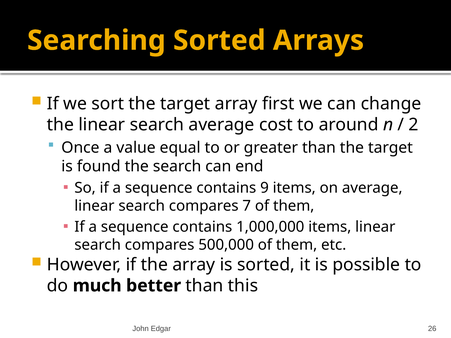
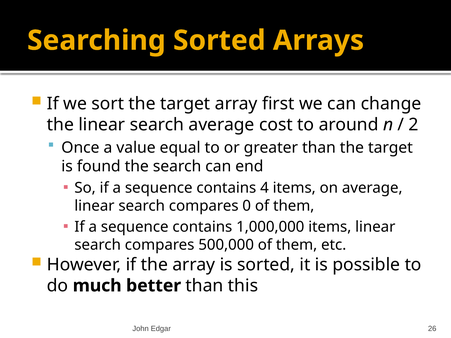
9: 9 -> 4
7: 7 -> 0
